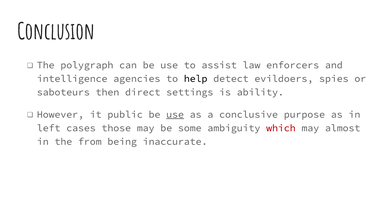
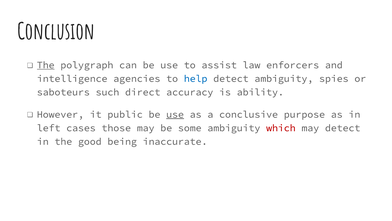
The at (46, 65) underline: none -> present
help colour: black -> blue
detect evildoers: evildoers -> ambiguity
then: then -> such
settings: settings -> accuracy
may almost: almost -> detect
from: from -> good
